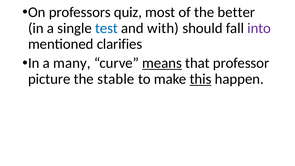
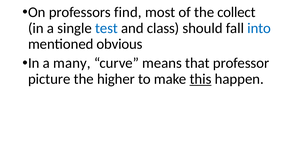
quiz: quiz -> find
better: better -> collect
with: with -> class
into colour: purple -> blue
clarifies: clarifies -> obvious
means underline: present -> none
stable: stable -> higher
